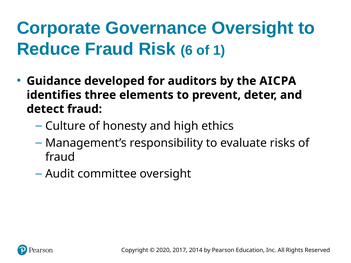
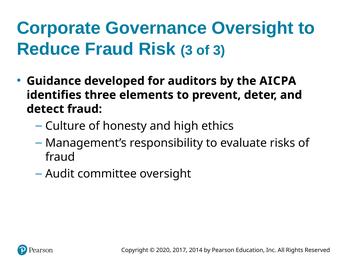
Risk 6: 6 -> 3
of 1: 1 -> 3
